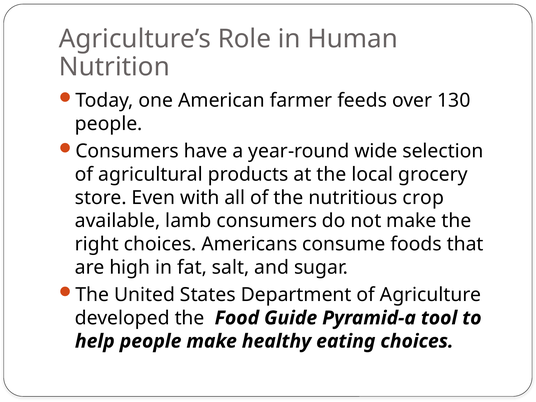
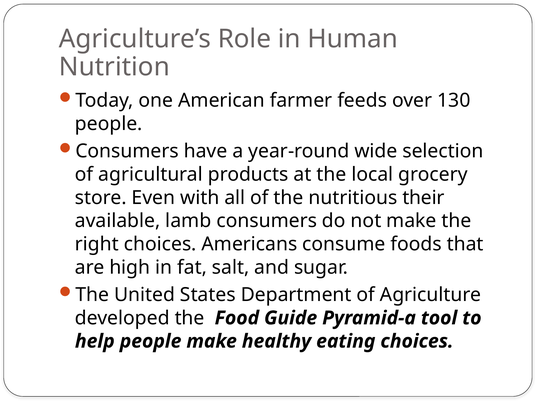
crop: crop -> their
